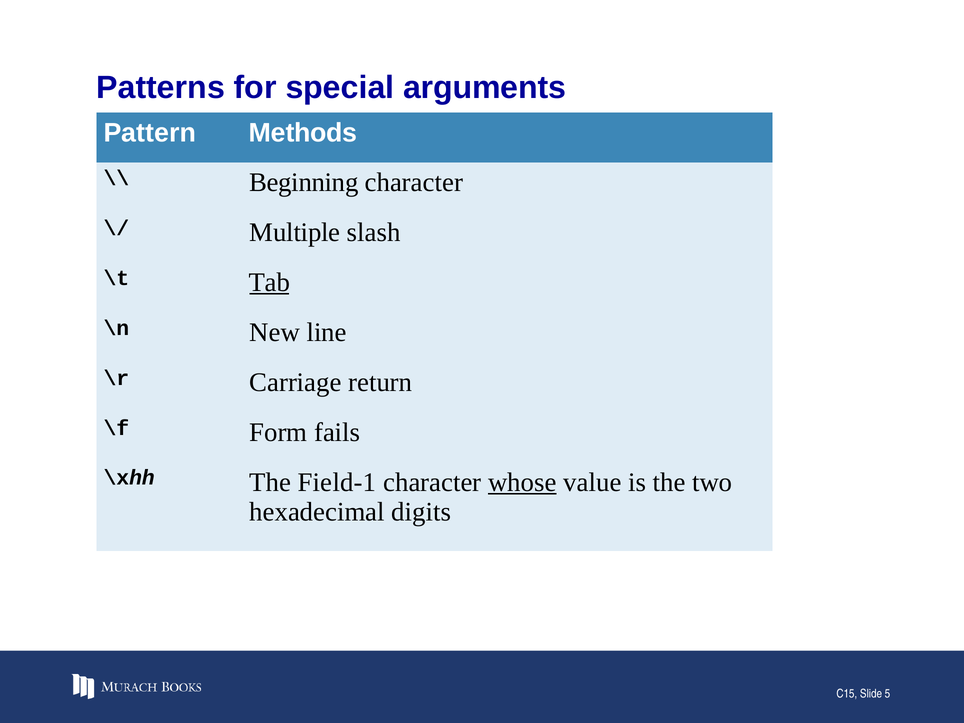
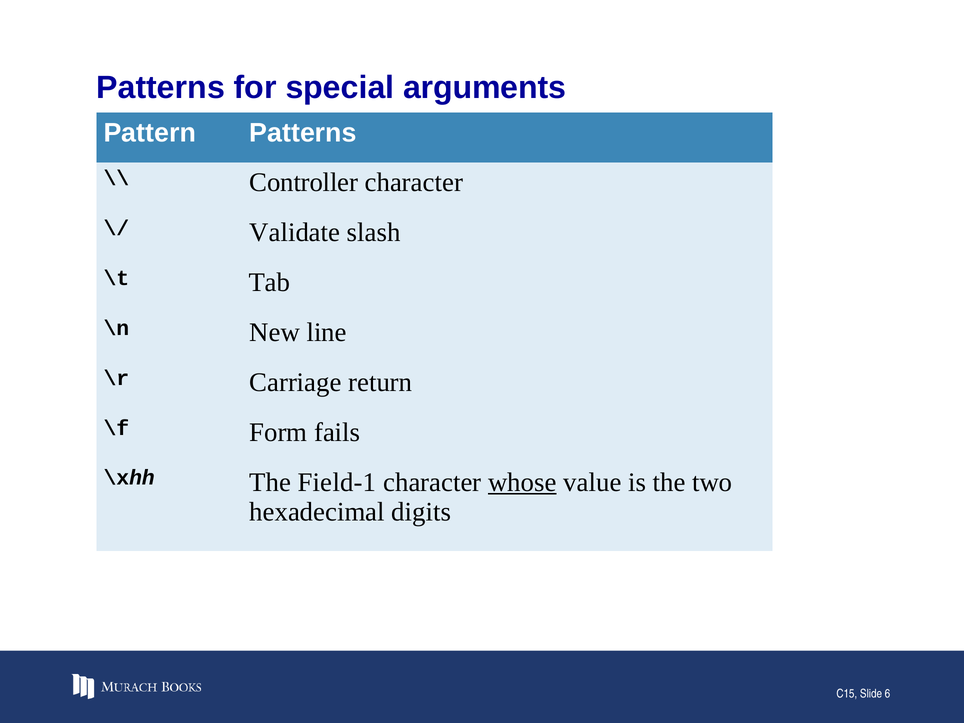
Pattern Methods: Methods -> Patterns
Beginning: Beginning -> Controller
Multiple: Multiple -> Validate
Tab underline: present -> none
5: 5 -> 6
